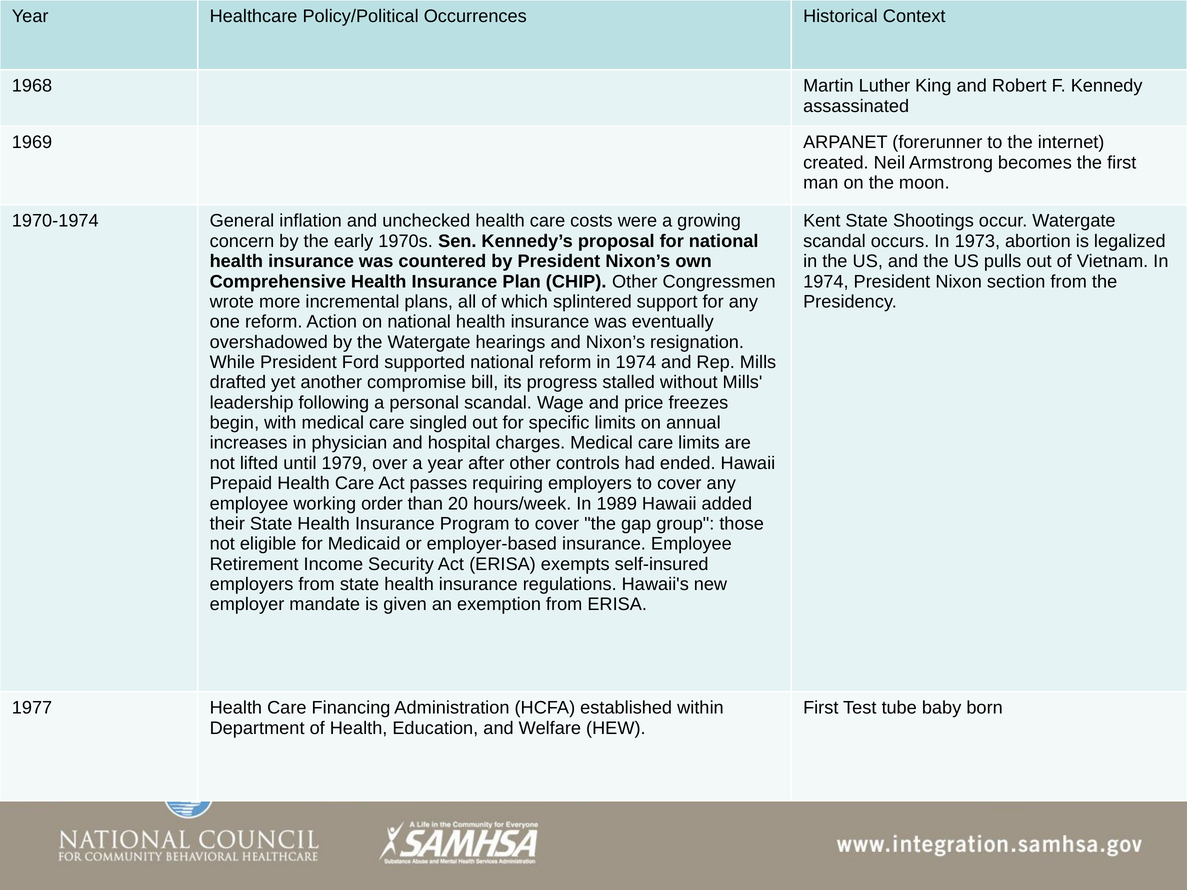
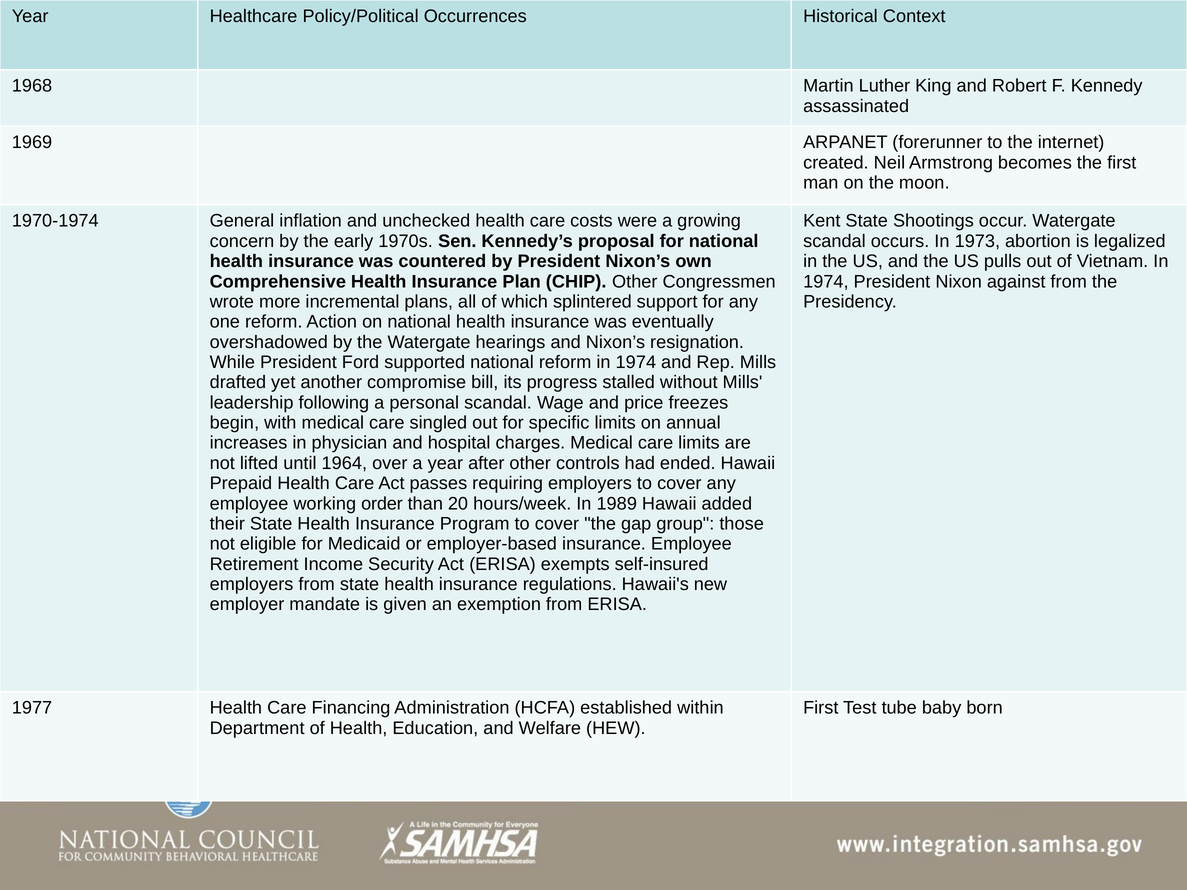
section: section -> against
1979: 1979 -> 1964
